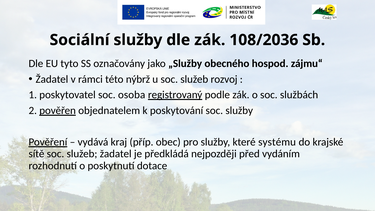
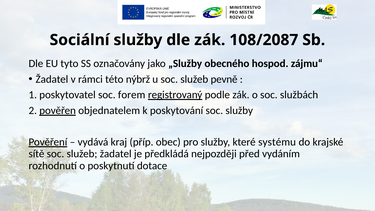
108/2036: 108/2036 -> 108/2087
rozvoj: rozvoj -> pevně
osoba: osoba -> forem
